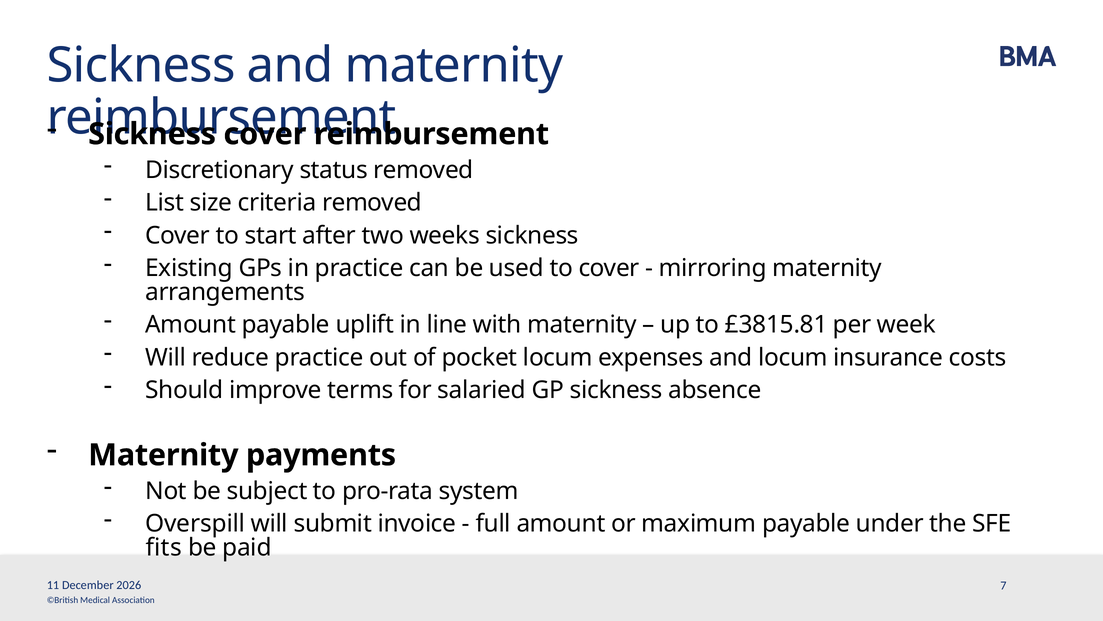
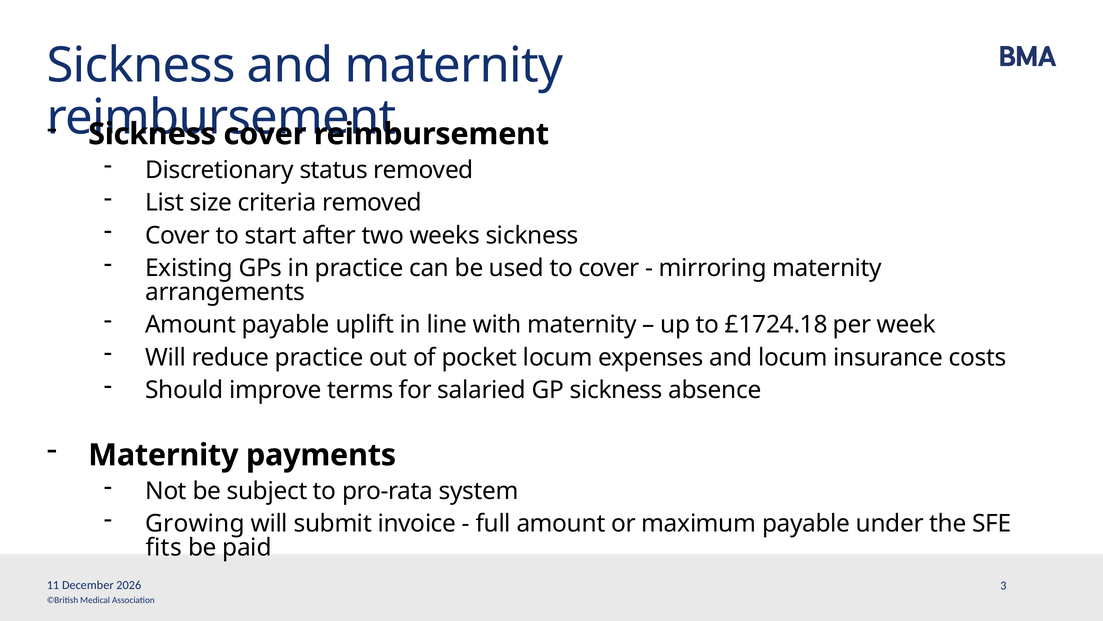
£3815.81: £3815.81 -> £1724.18
Overspill: Overspill -> Growing
7: 7 -> 3
